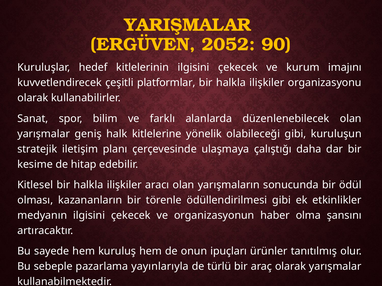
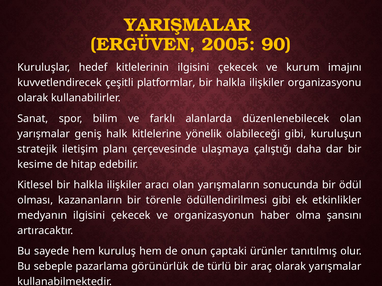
2052: 2052 -> 2005
ipuçları: ipuçları -> çaptaki
yayınlarıyla: yayınlarıyla -> görünürlük
